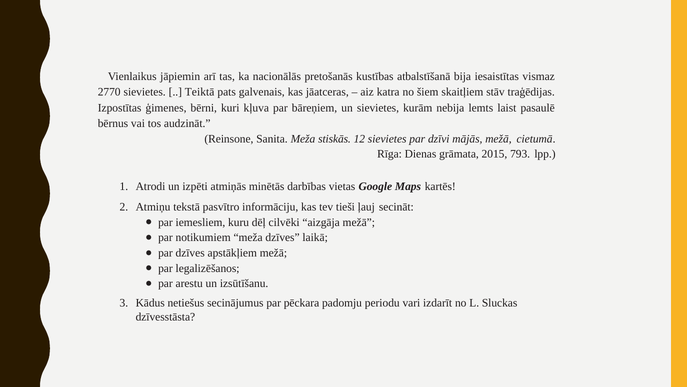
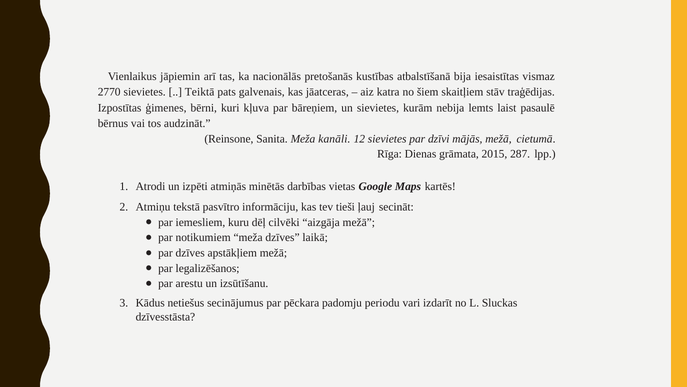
stiskās: stiskās -> kanāli
793: 793 -> 287
